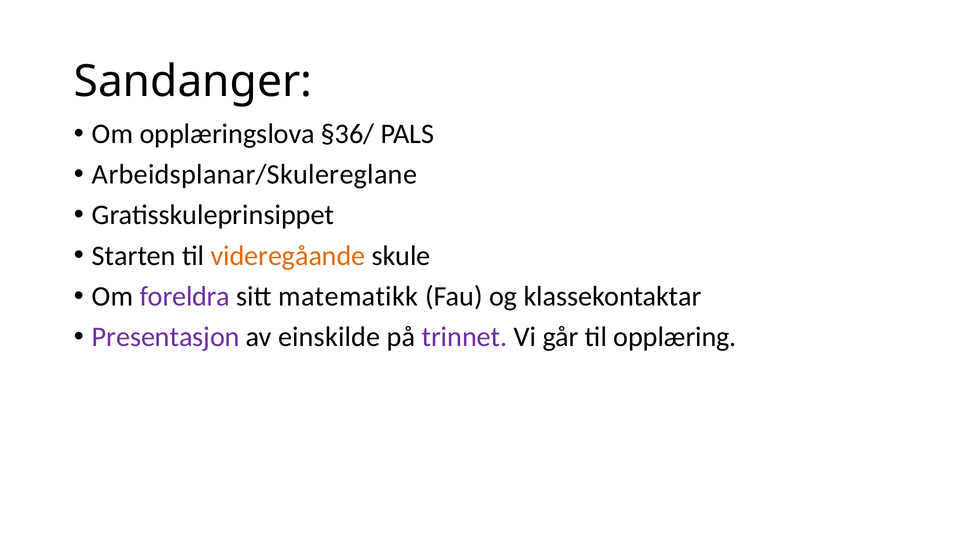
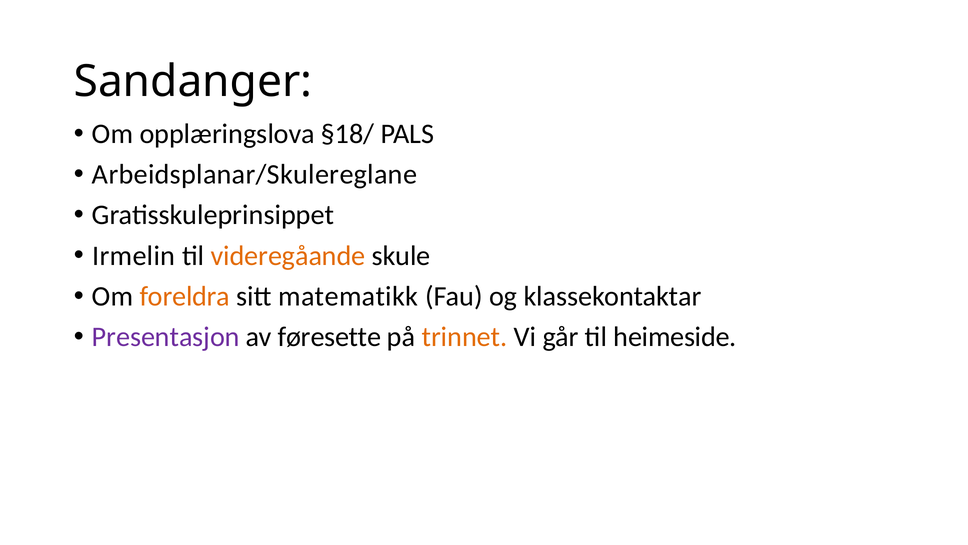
§36/: §36/ -> §18/
Starten: Starten -> Irmelin
foreldra colour: purple -> orange
einskilde: einskilde -> føresette
trinnet colour: purple -> orange
opplæring: opplæring -> heimeside
